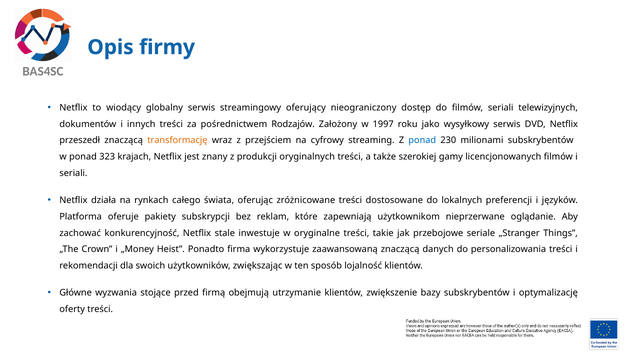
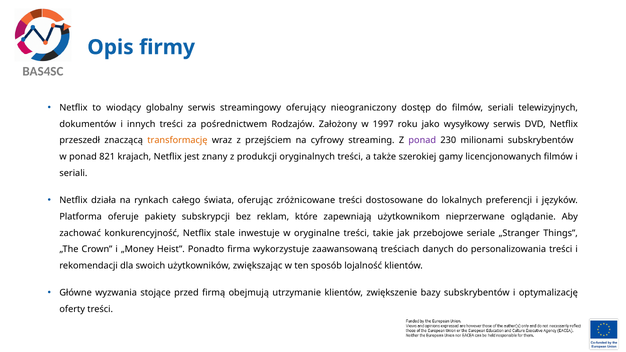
ponad at (422, 141) colour: blue -> purple
323: 323 -> 821
zaawansowaną znaczącą: znaczącą -> treściach
